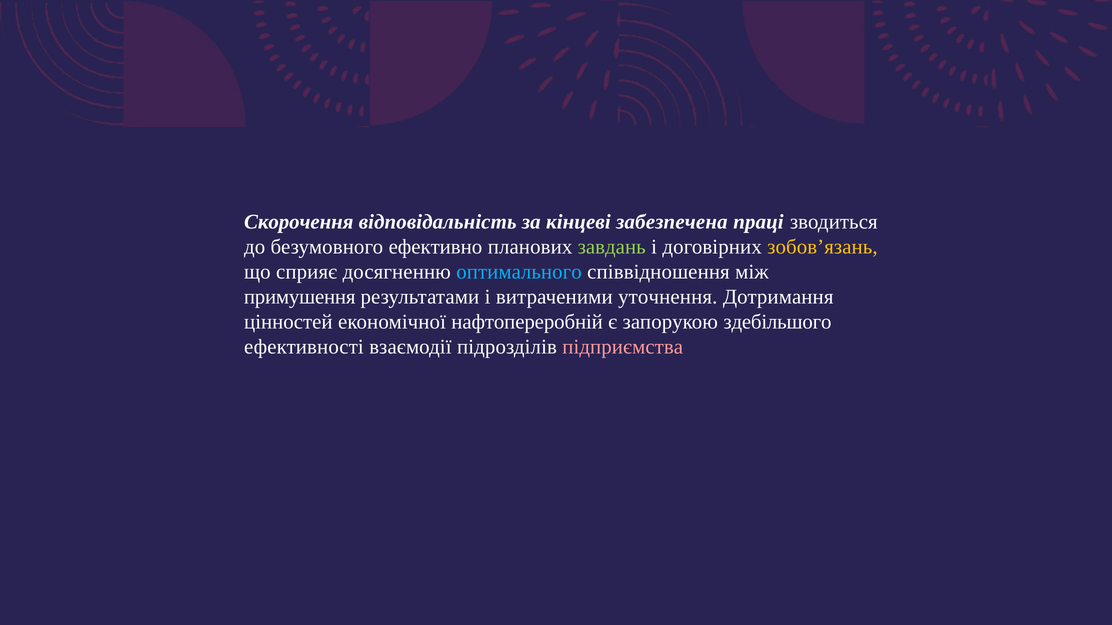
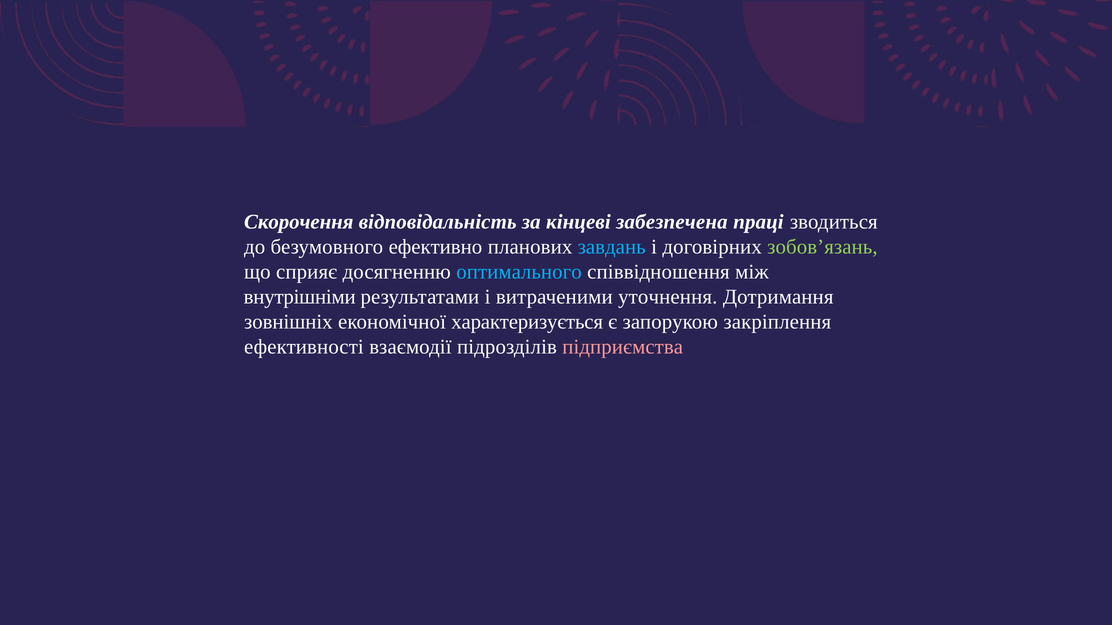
завдань colour: light green -> light blue
зобов’язань colour: yellow -> light green
примушення: примушення -> внутрішніми
цінностей: цінностей -> зовнішніх
нафтопереробній: нафтопереробній -> характеризується
здебільшого: здебільшого -> закріплення
